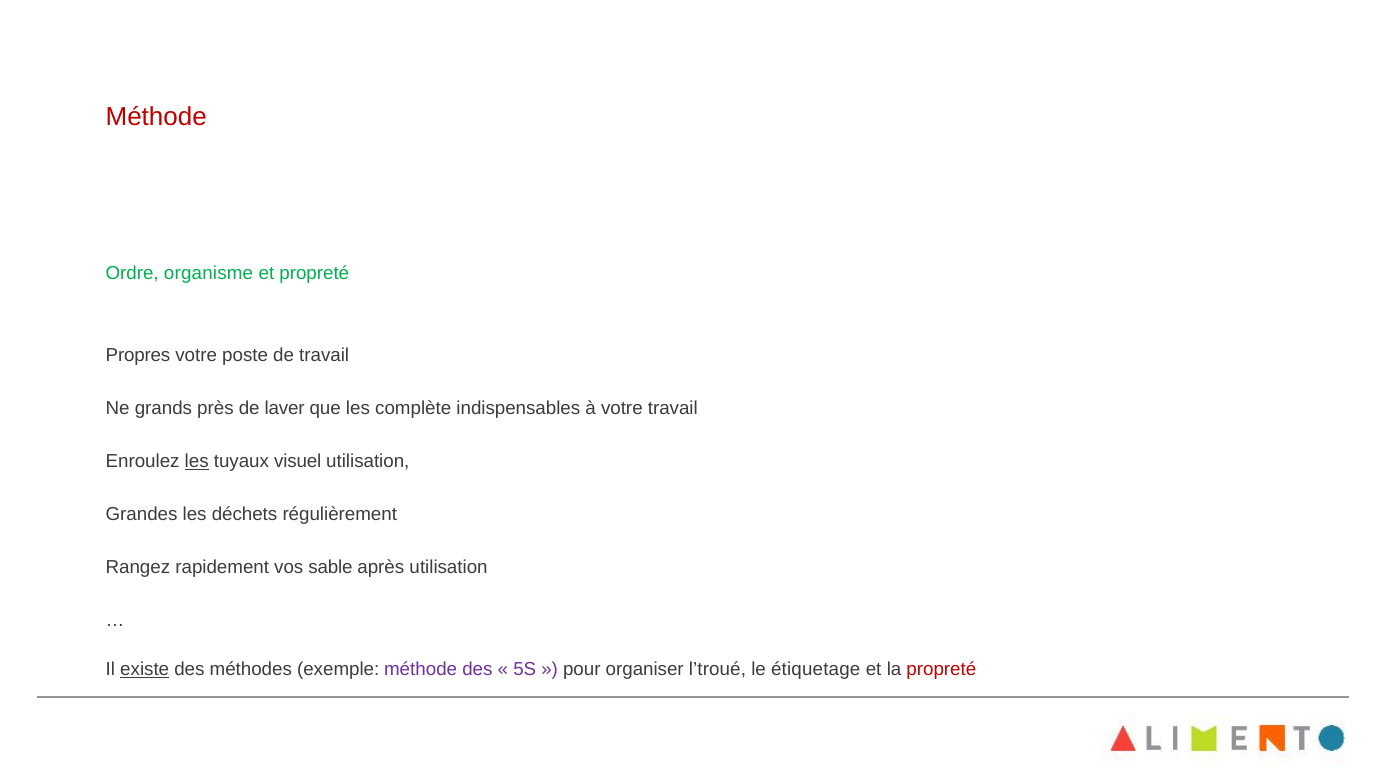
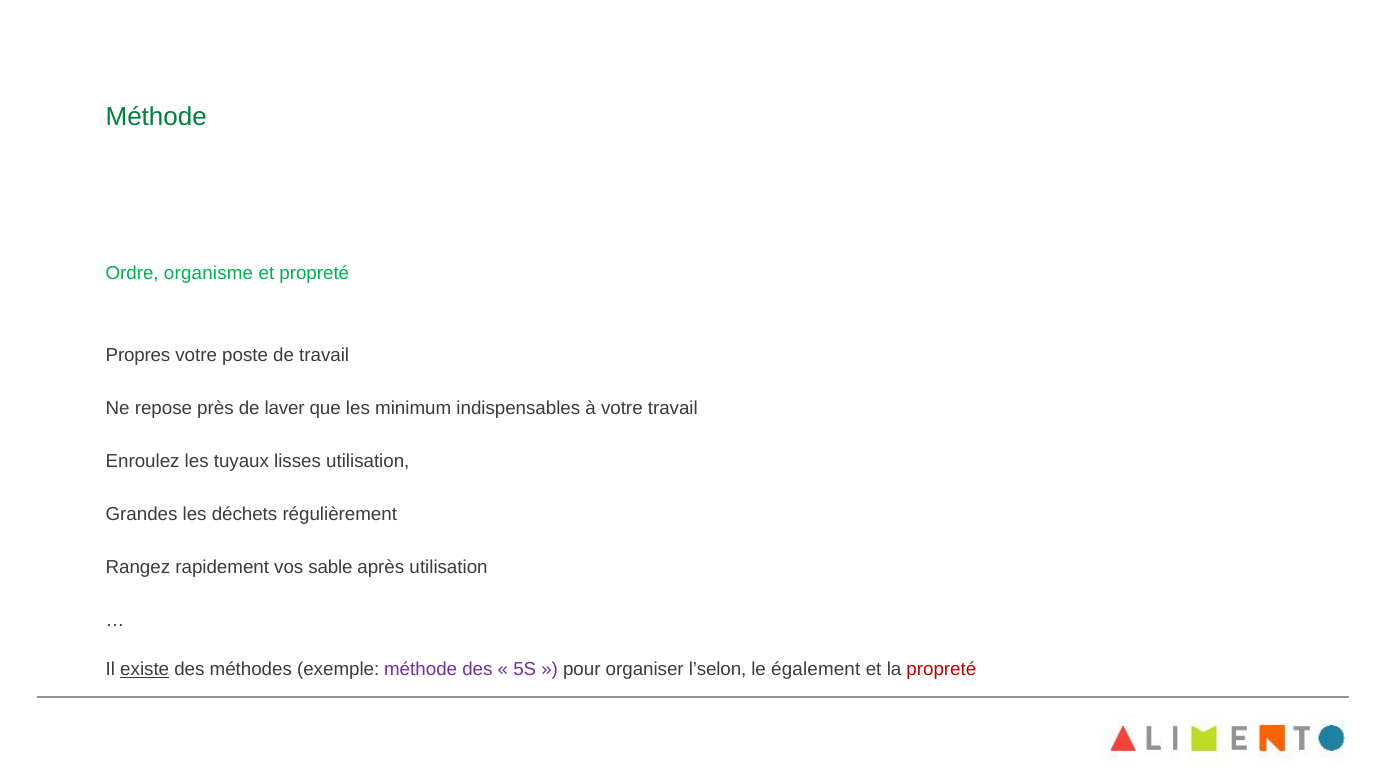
Méthode at (156, 117) colour: red -> green
grands: grands -> repose
complète: complète -> minimum
les at (197, 462) underline: present -> none
visuel: visuel -> lisses
l’troué: l’troué -> l’selon
étiquetage: étiquetage -> également
